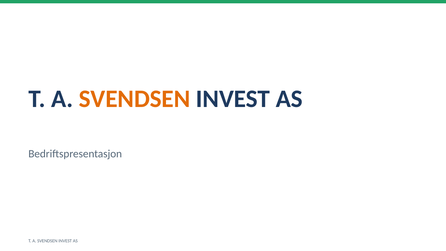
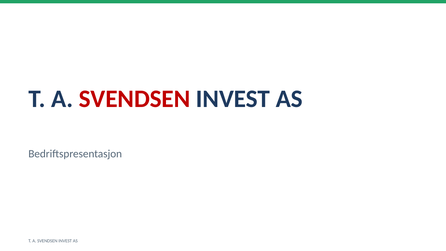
SVENDSEN at (135, 99) colour: orange -> red
